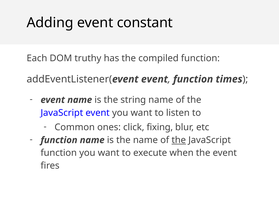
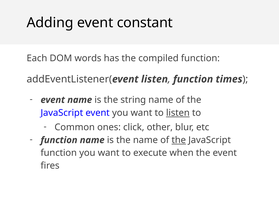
truthy: truthy -> words
event event: event -> listen
listen at (178, 113) underline: none -> present
fixing: fixing -> other
